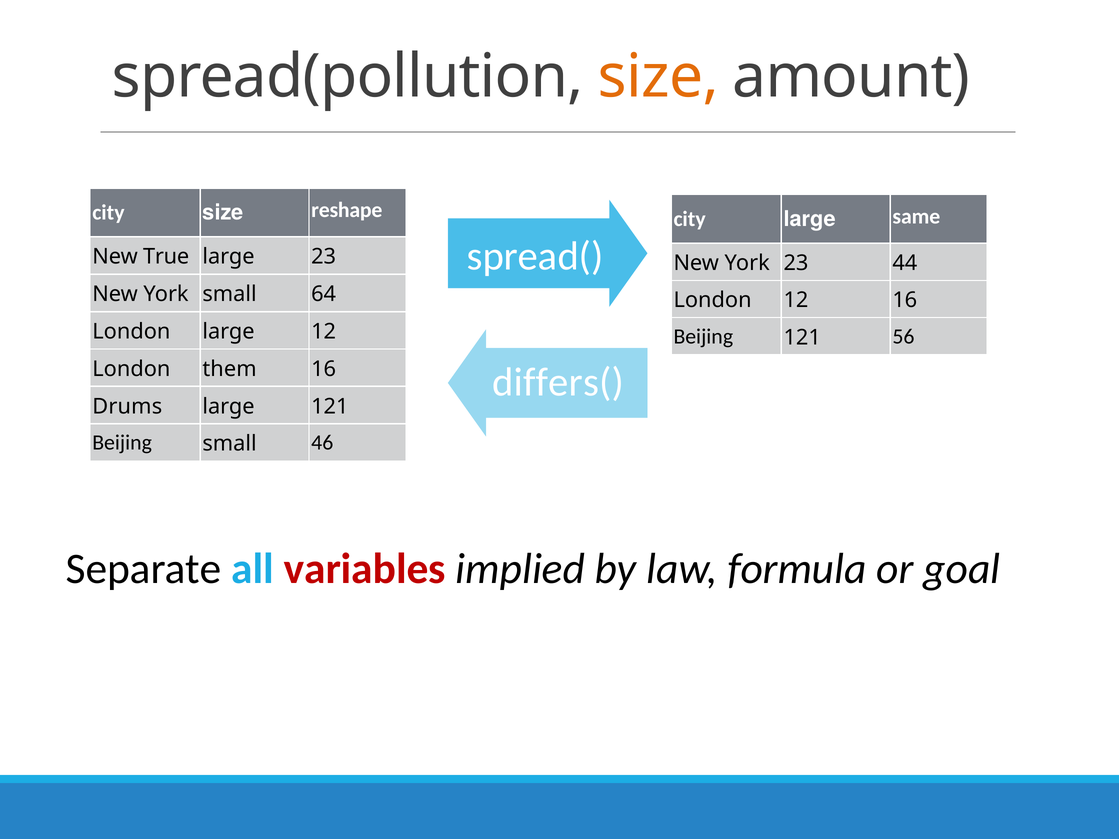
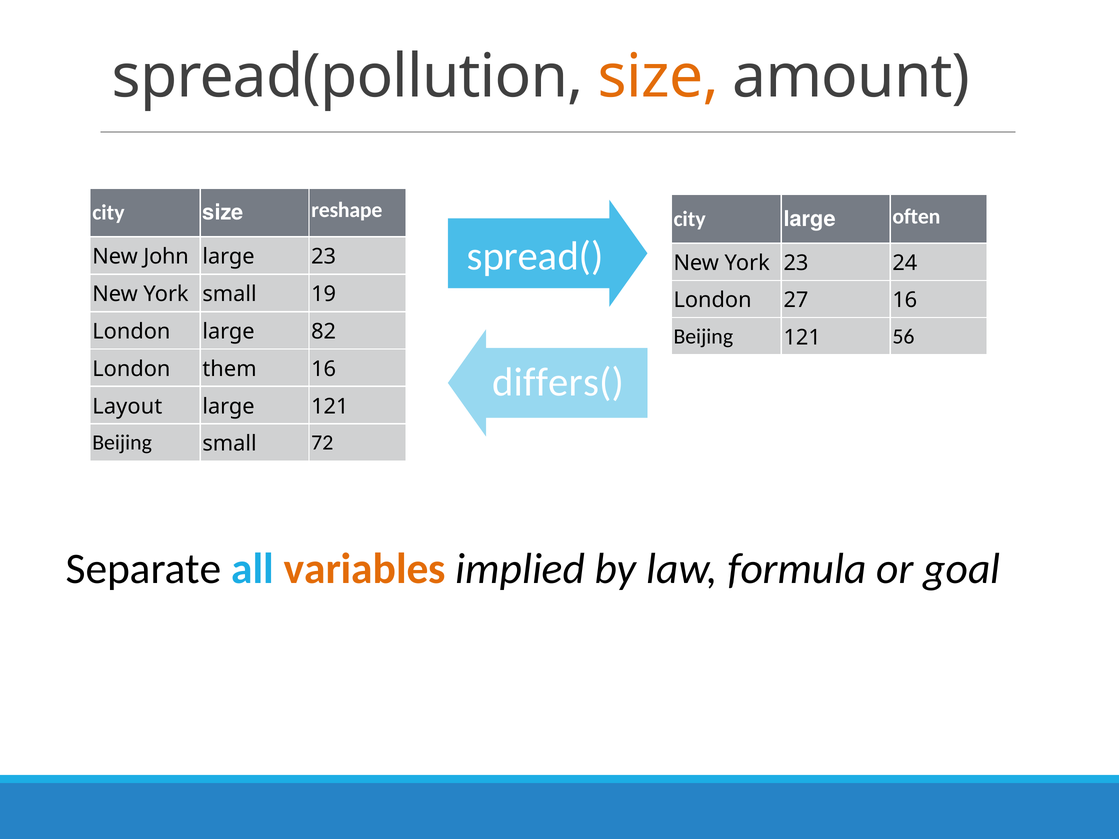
same: same -> often
True: True -> John
44: 44 -> 24
64: 64 -> 19
London 12: 12 -> 27
large 12: 12 -> 82
Drums: Drums -> Layout
46: 46 -> 72
variables colour: red -> orange
